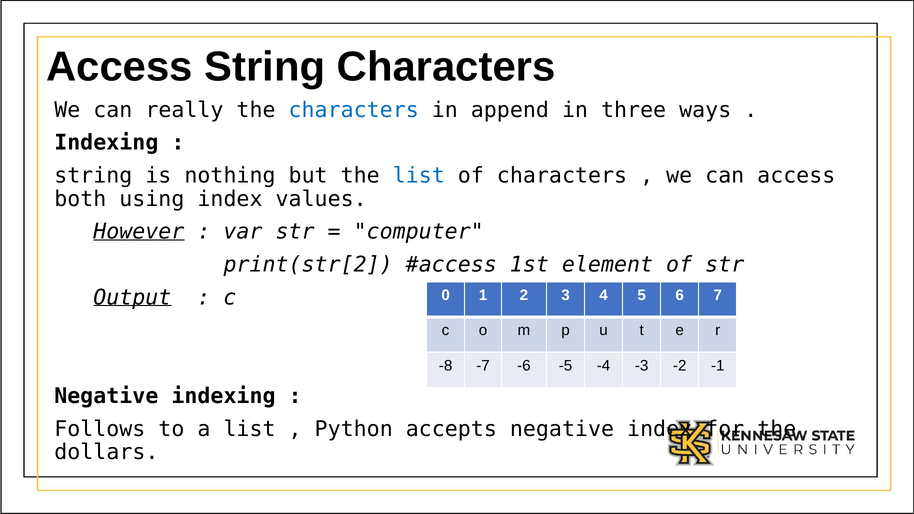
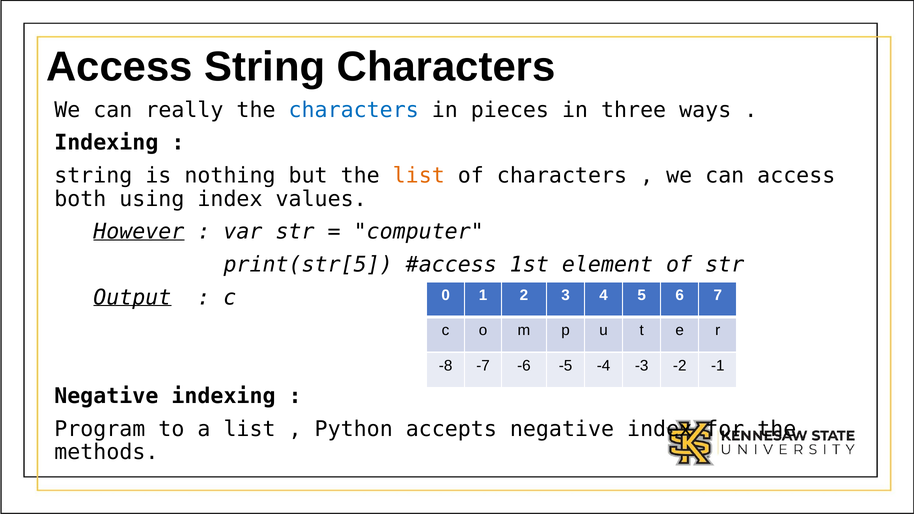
append: append -> pieces
list at (419, 176) colour: blue -> orange
print(str[2: print(str[2 -> print(str[5
Follows: Follows -> Program
dollars: dollars -> methods
